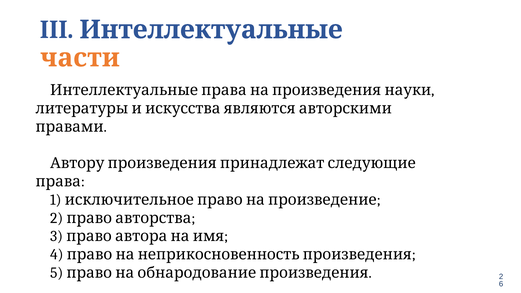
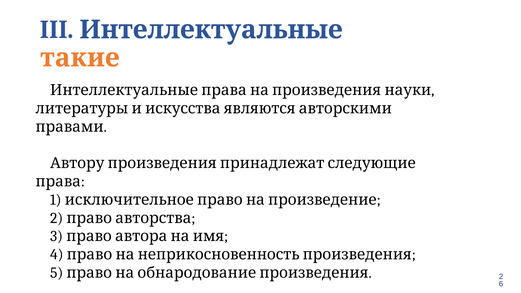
части: части -> такие
